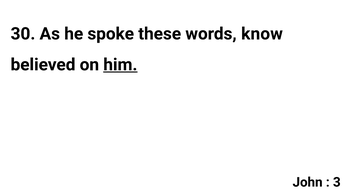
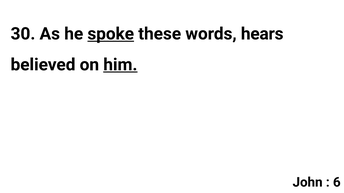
spoke underline: none -> present
know: know -> hears
3: 3 -> 6
